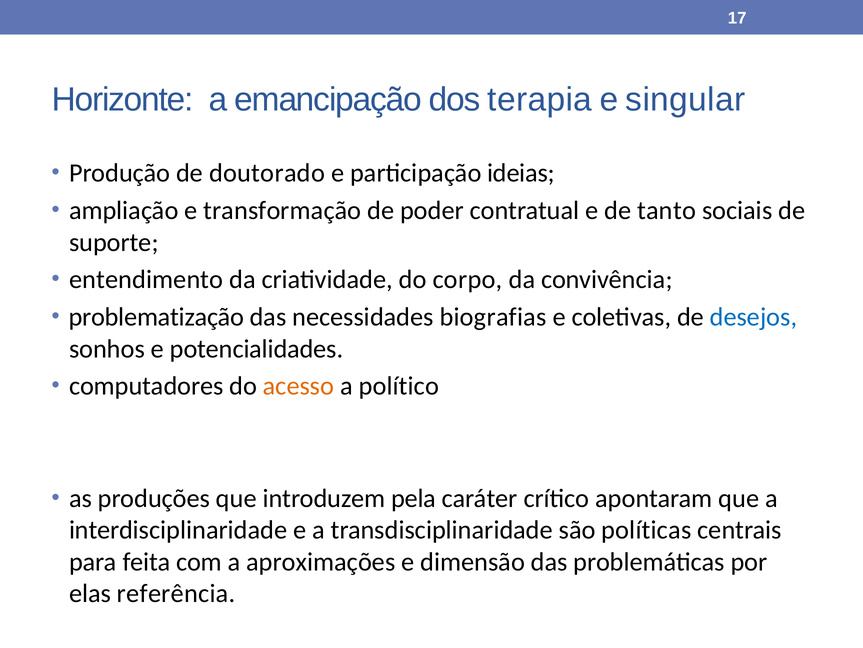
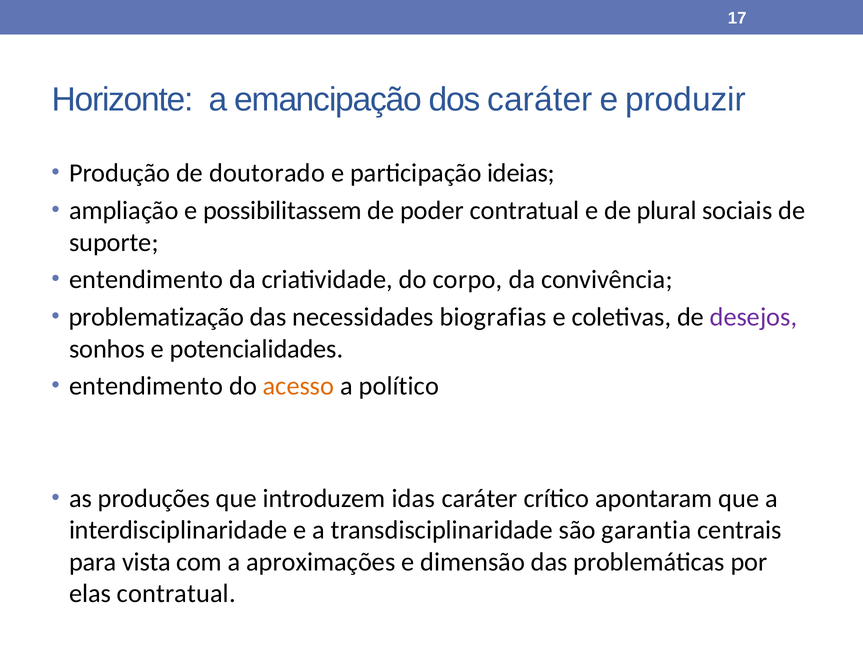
dos terapia: terapia -> caráter
singular: singular -> produzir
transformação: transformação -> possibilitassem
tanto: tanto -> plural
desejos colour: blue -> purple
computadores at (146, 386): computadores -> entendimento
pela: pela -> idas
políticas: políticas -> garantia
feita: feita -> vista
elas referência: referência -> contratual
